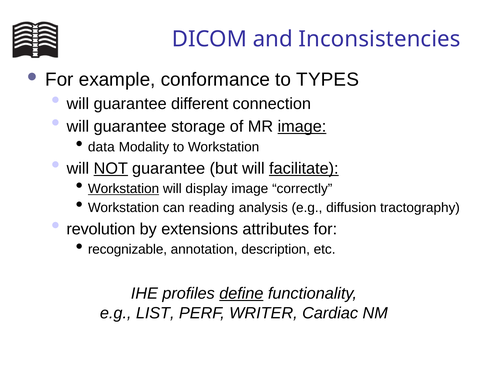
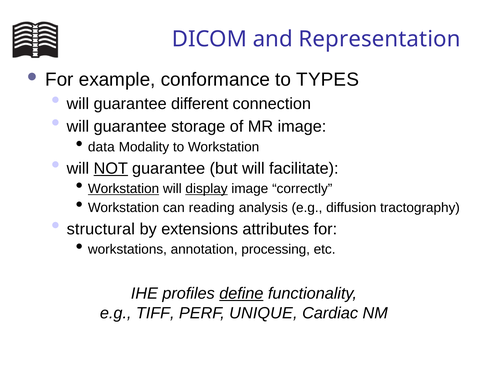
Inconsistencies: Inconsistencies -> Representation
image at (302, 126) underline: present -> none
facilitate underline: present -> none
display underline: none -> present
revolution: revolution -> structural
recognizable: recognizable -> workstations
description: description -> processing
LIST: LIST -> TIFF
WRITER: WRITER -> UNIQUE
